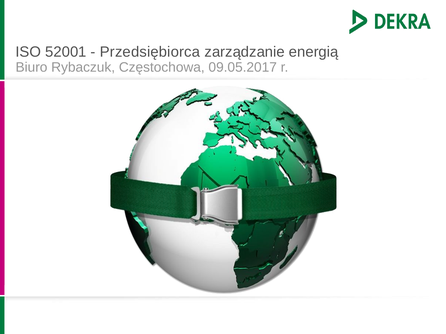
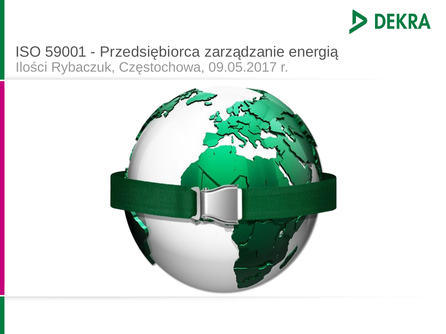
52001: 52001 -> 59001
Biuro: Biuro -> Ilości
